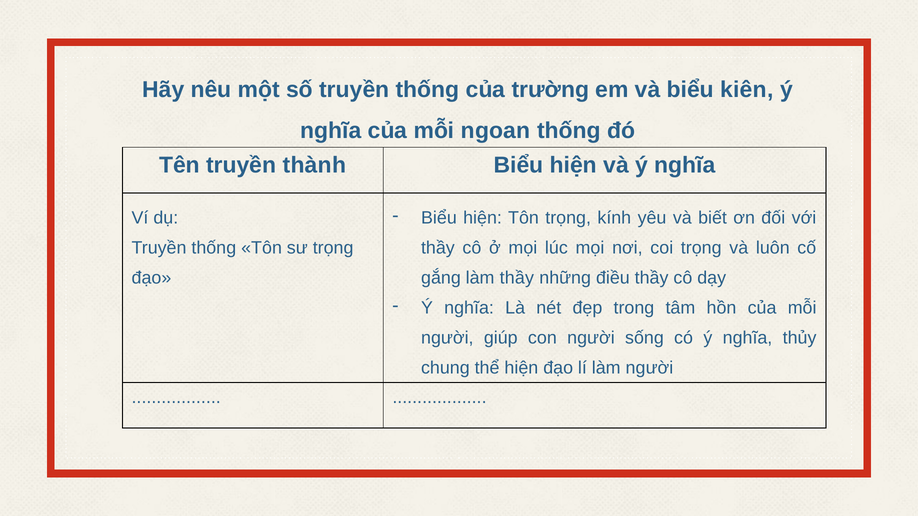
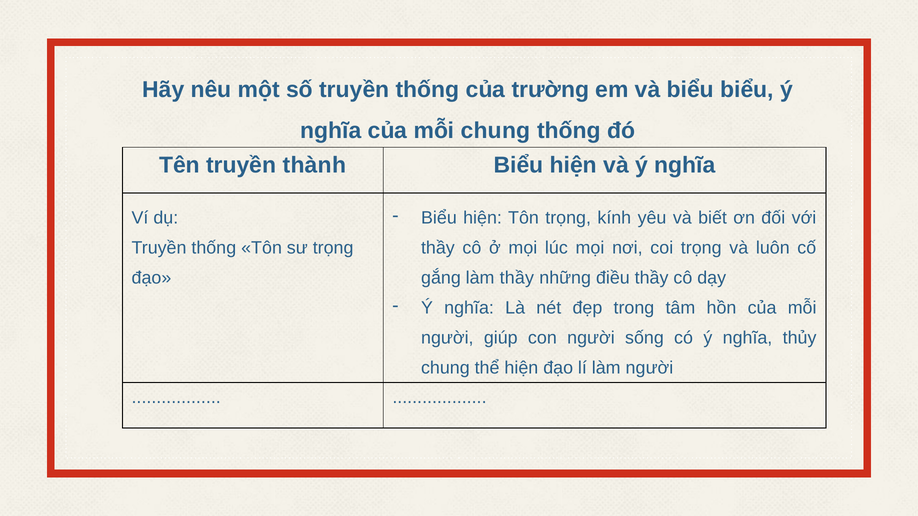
biểu kiên: kiên -> biểu
mỗi ngoan: ngoan -> chung
